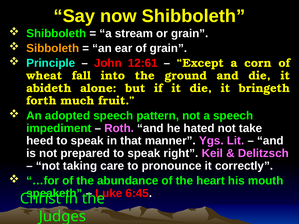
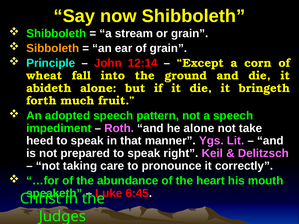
12:61: 12:61 -> 12:14
he hated: hated -> alone
